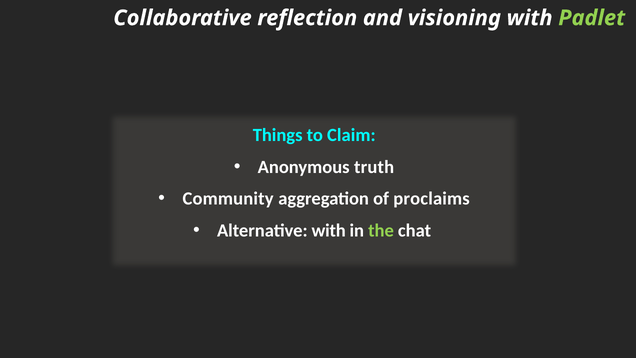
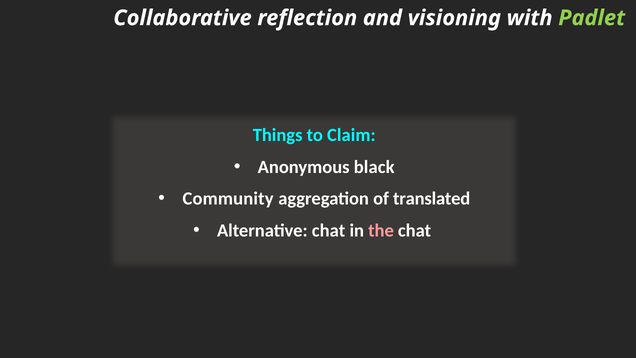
truth: truth -> black
proclaims: proclaims -> translated
Alternative with: with -> chat
the colour: light green -> pink
